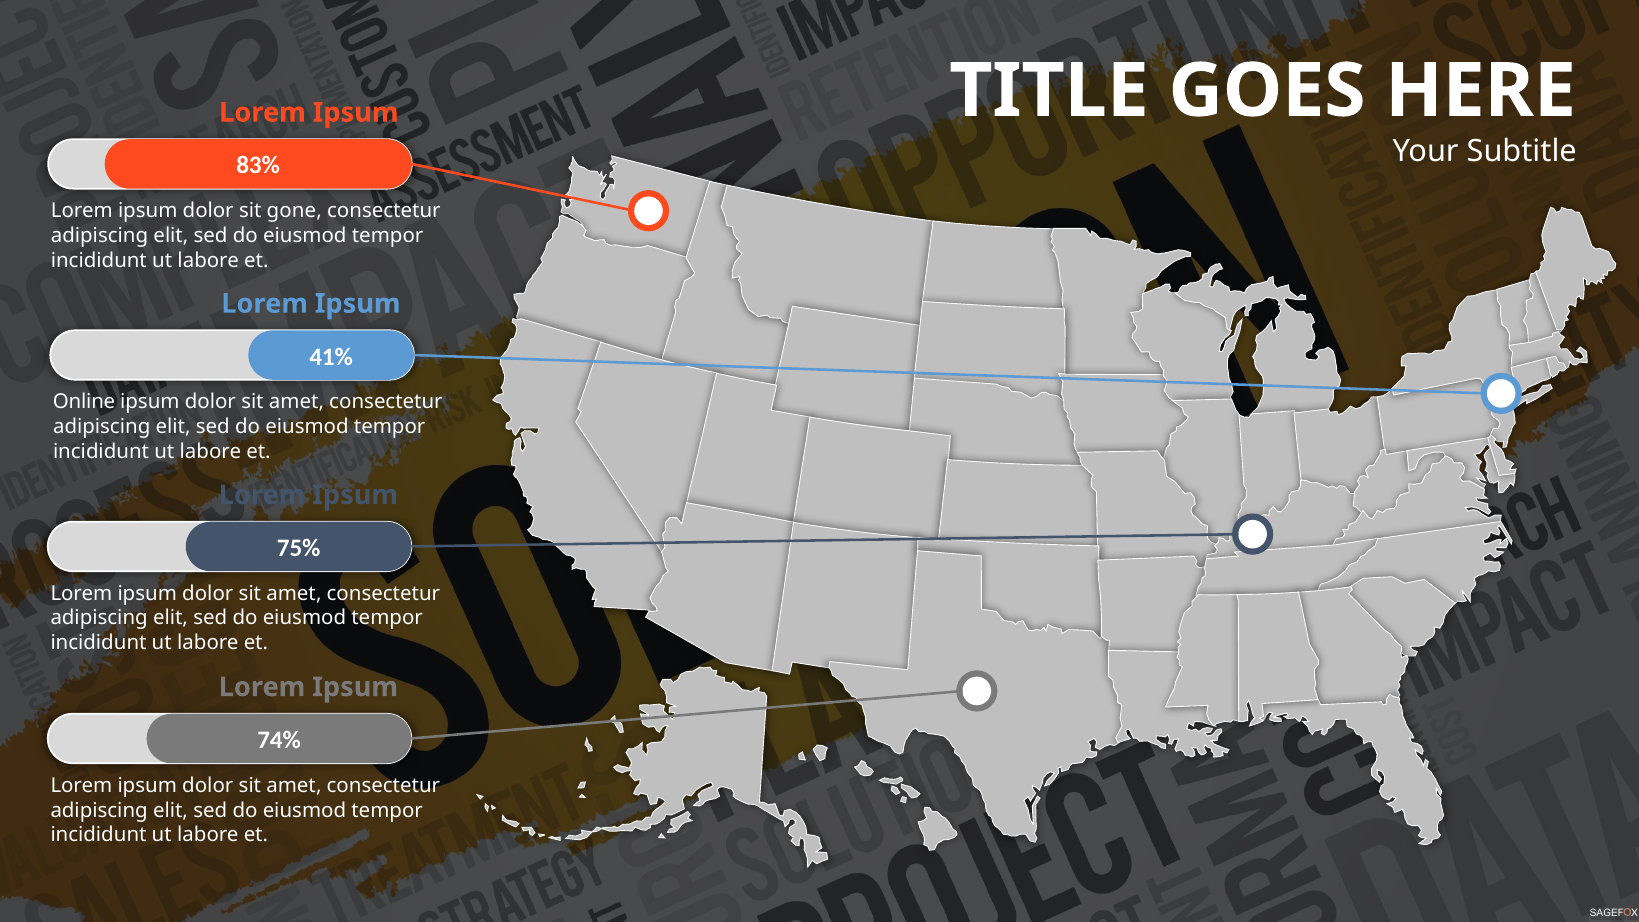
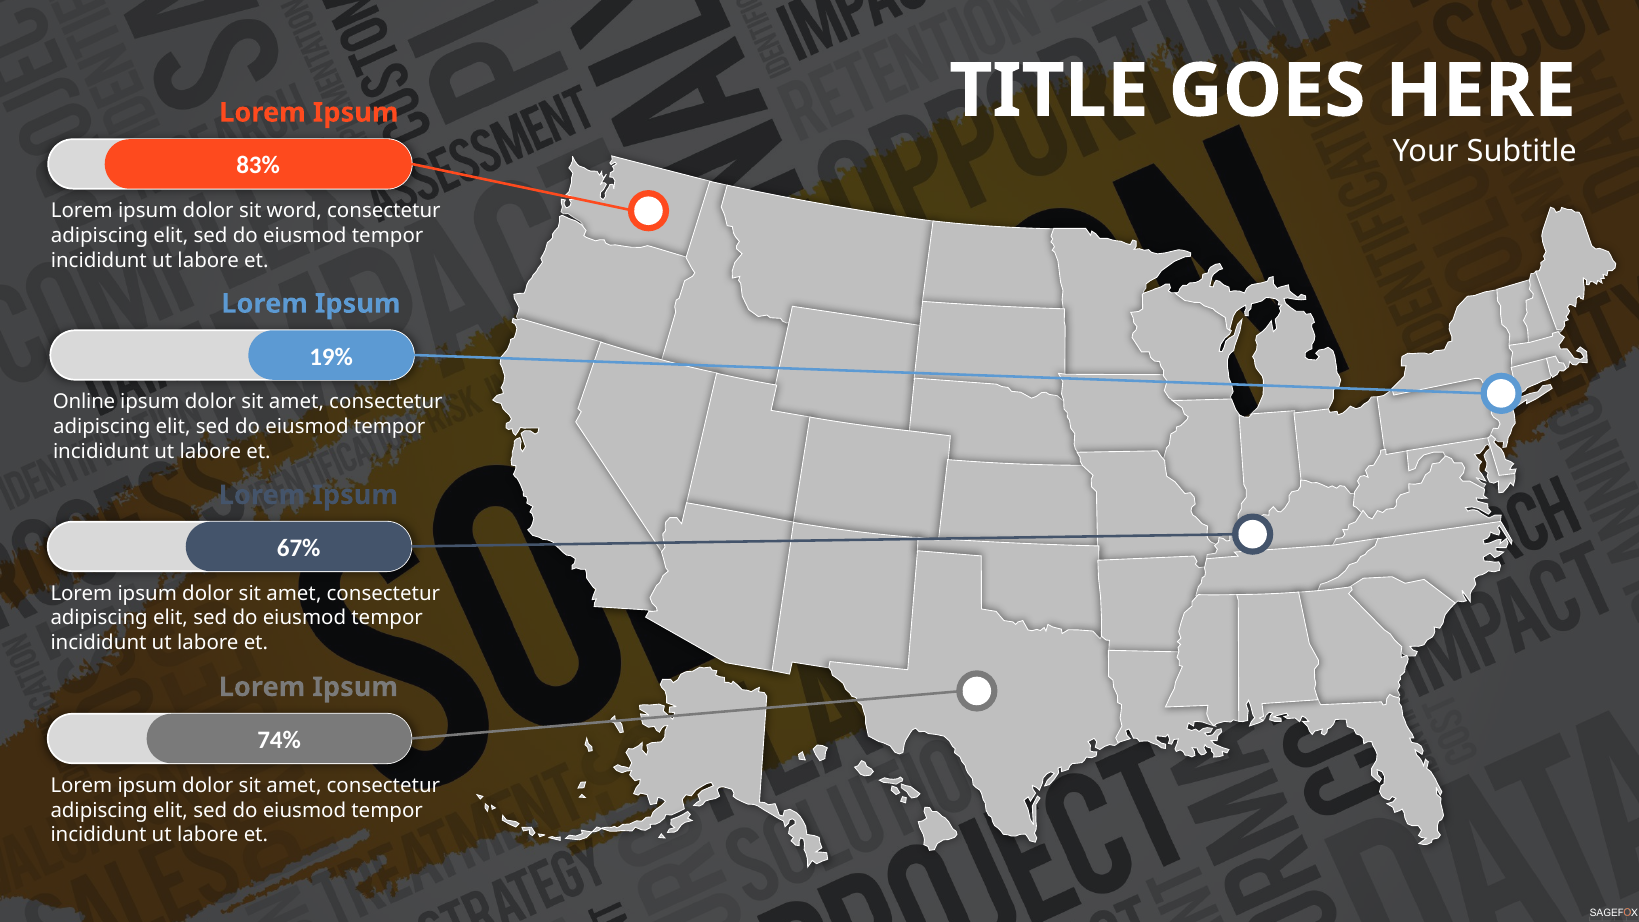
gone: gone -> word
41%: 41% -> 19%
75%: 75% -> 67%
